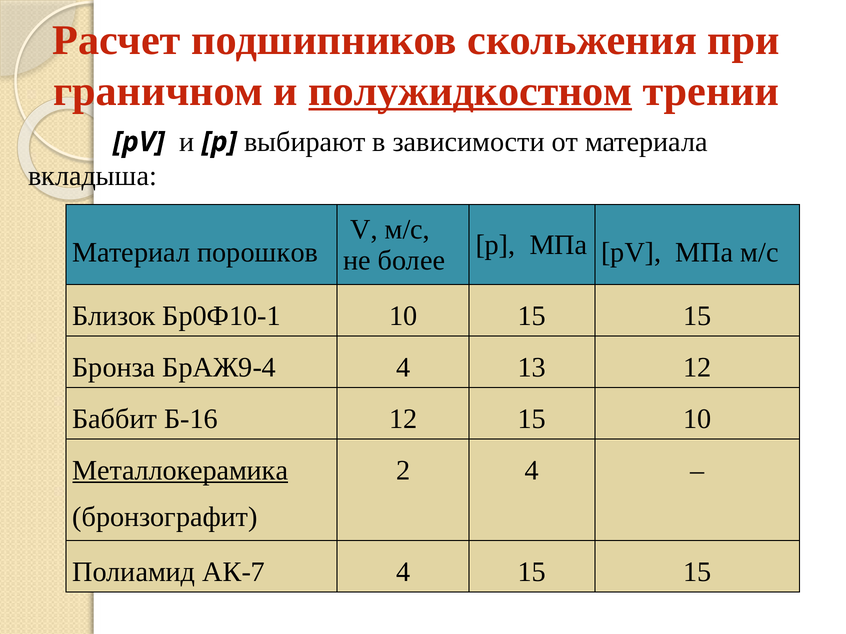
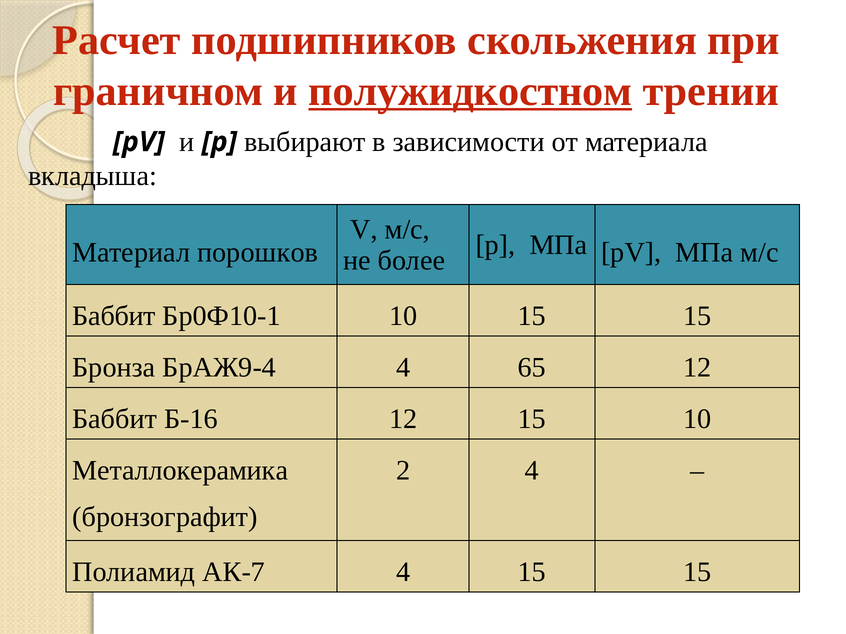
Близок at (114, 316): Близок -> Баббит
13: 13 -> 65
Металлокерамика underline: present -> none
